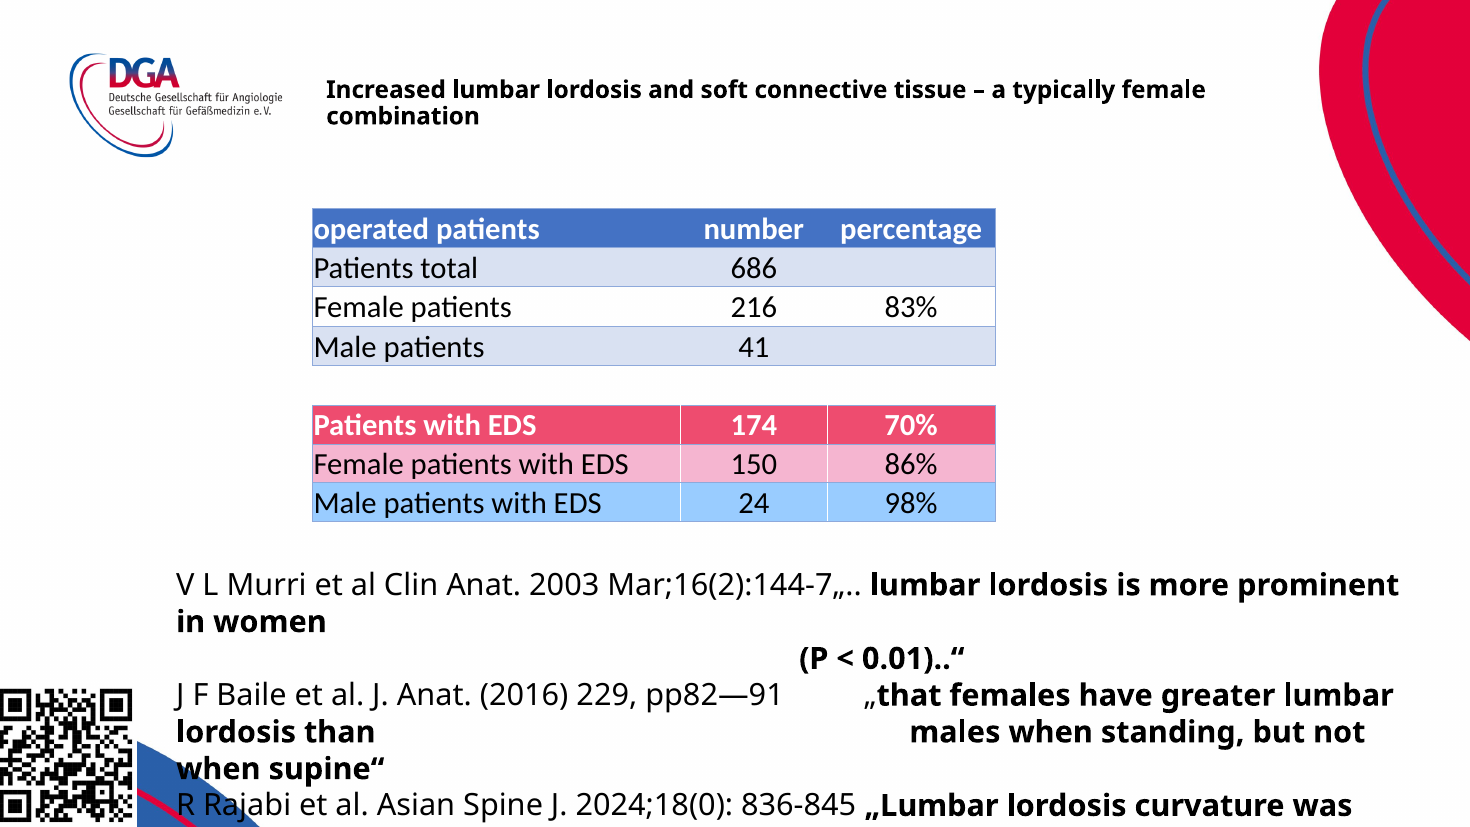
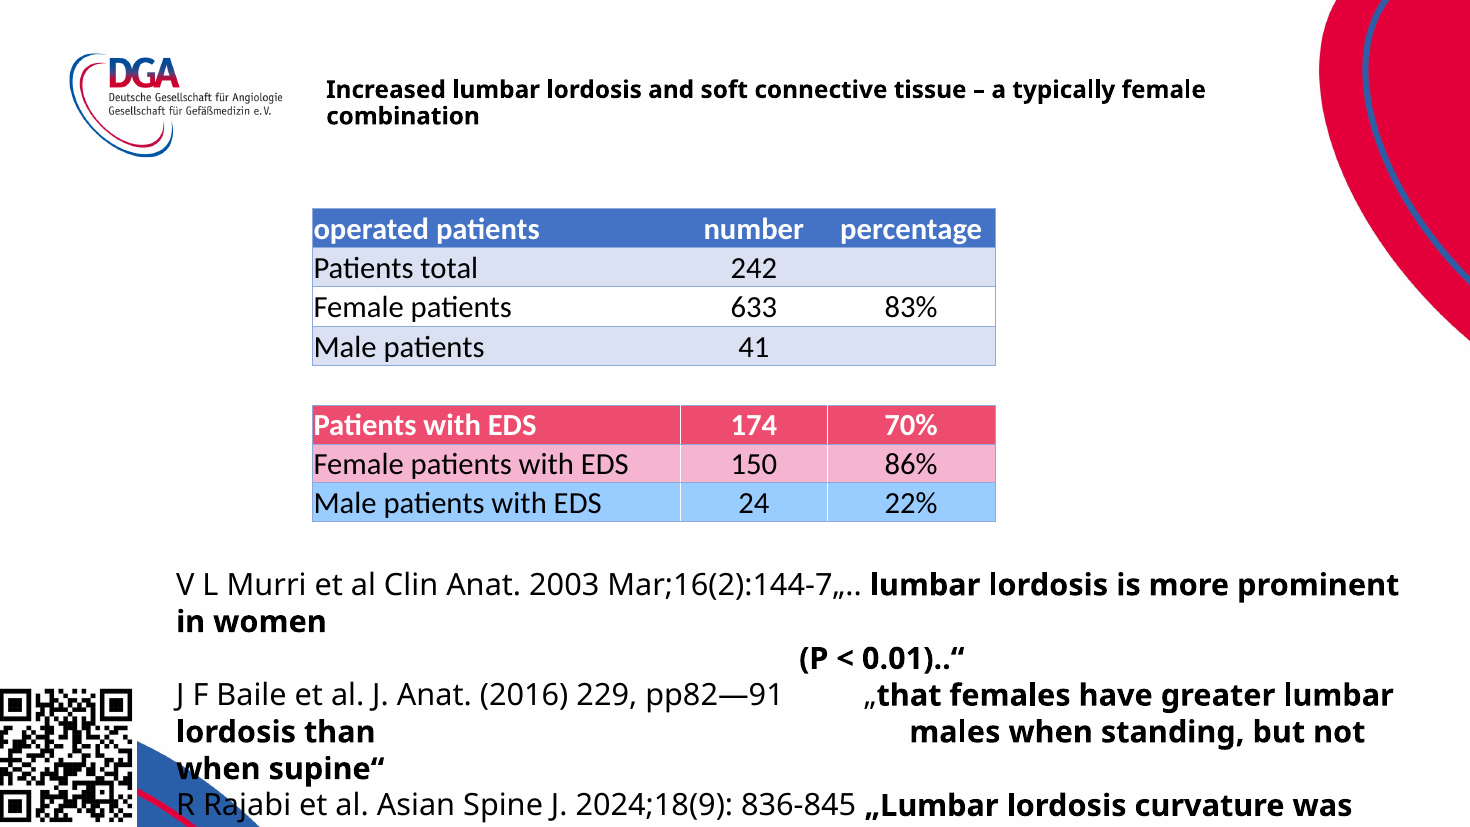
686: 686 -> 242
216: 216 -> 633
98%: 98% -> 22%
2024;18(0: 2024;18(0 -> 2024;18(9
